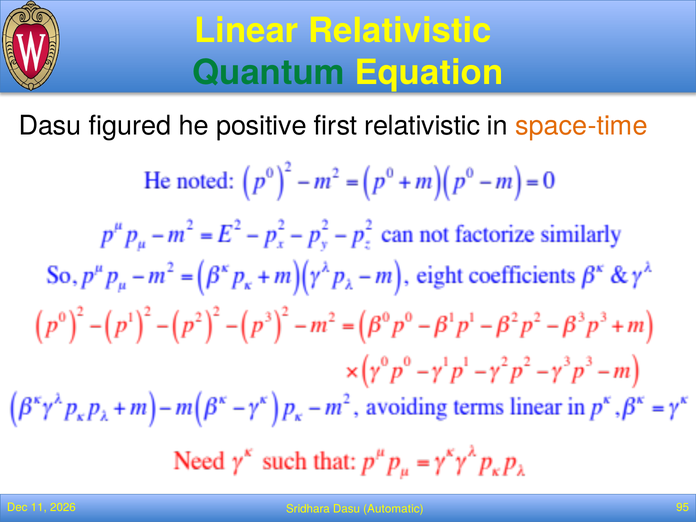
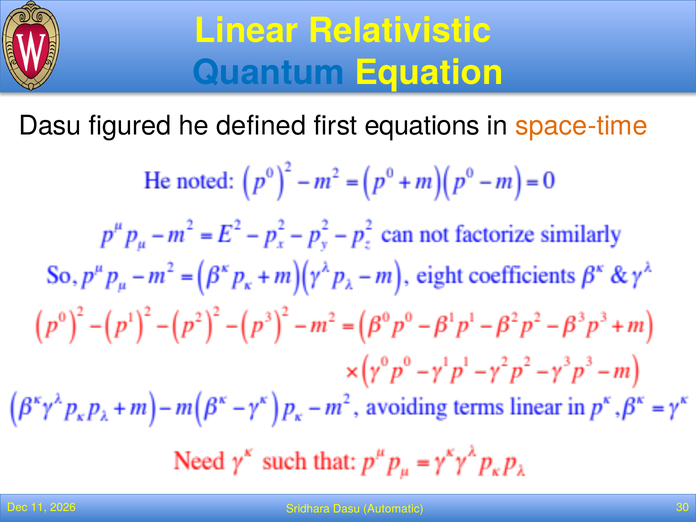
Quantum colour: green -> blue
positive: positive -> defined
first relativistic: relativistic -> equations
95: 95 -> 30
